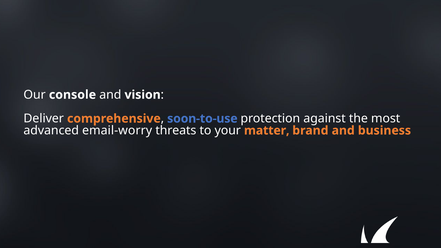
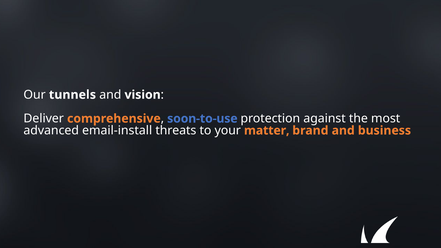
console: console -> tunnels
email-worry: email-worry -> email-install
